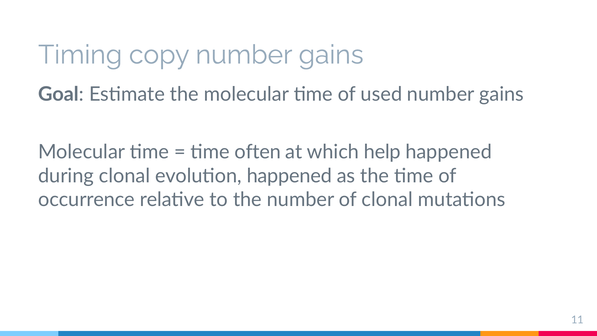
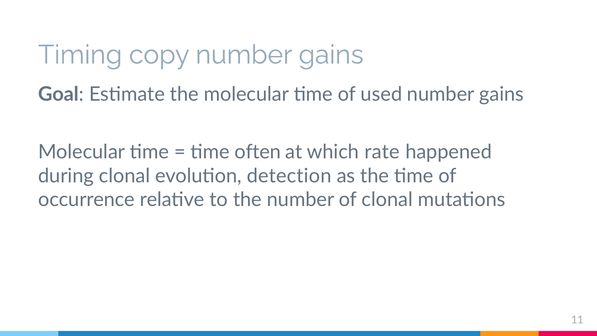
help: help -> rate
evolution happened: happened -> detection
